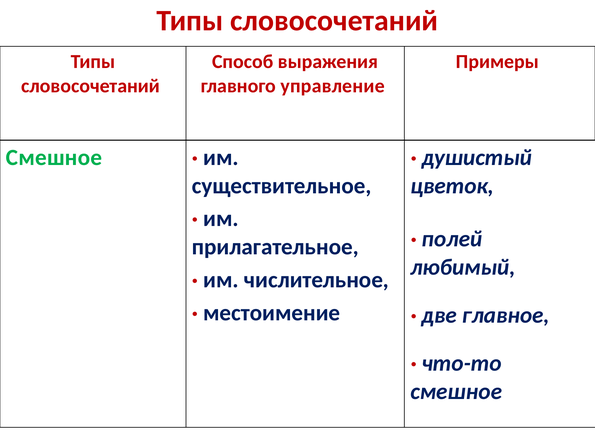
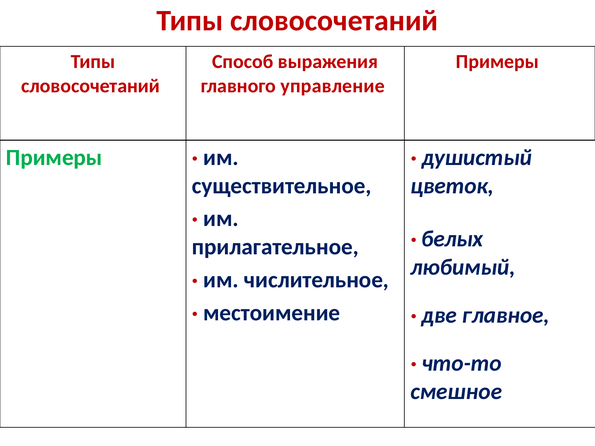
Смешное at (54, 158): Смешное -> Примеры
полей: полей -> белых
